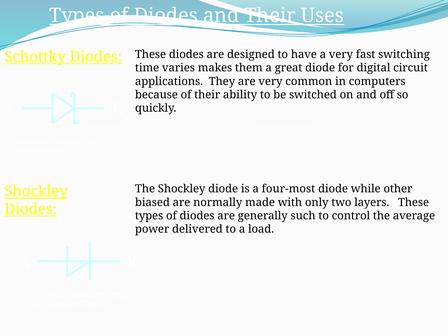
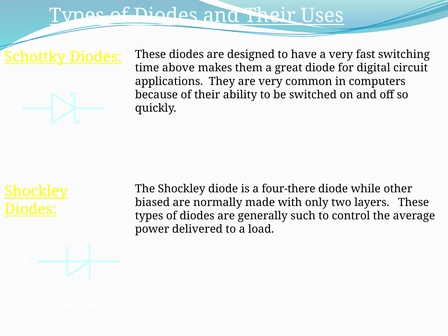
varies: varies -> above
four-most: four-most -> four-there
